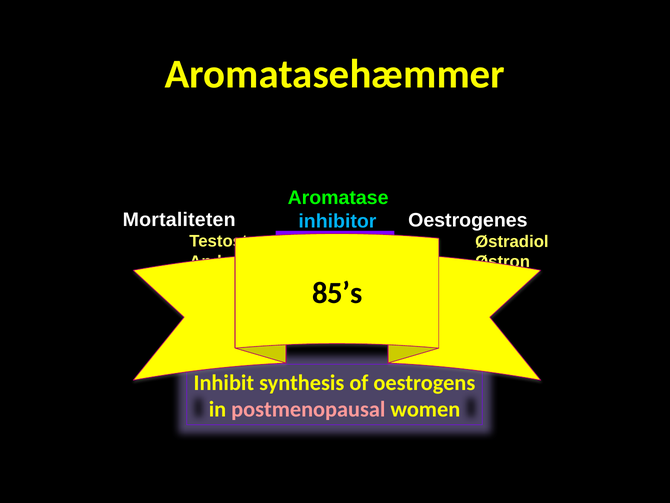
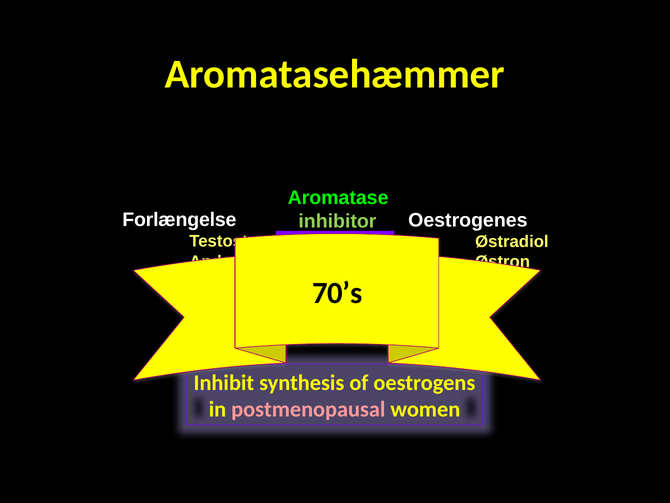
Mortaliteten: Mortaliteten -> Forlængelse
inhibitor colour: light blue -> light green
85’s: 85’s -> 70’s
